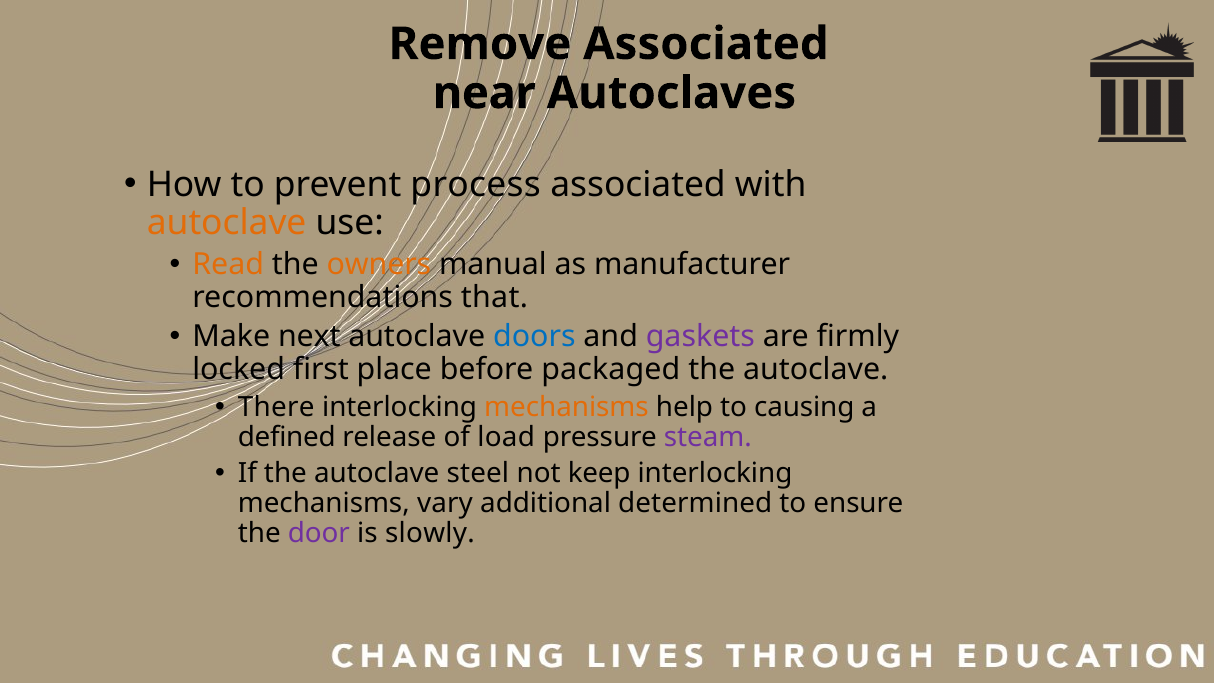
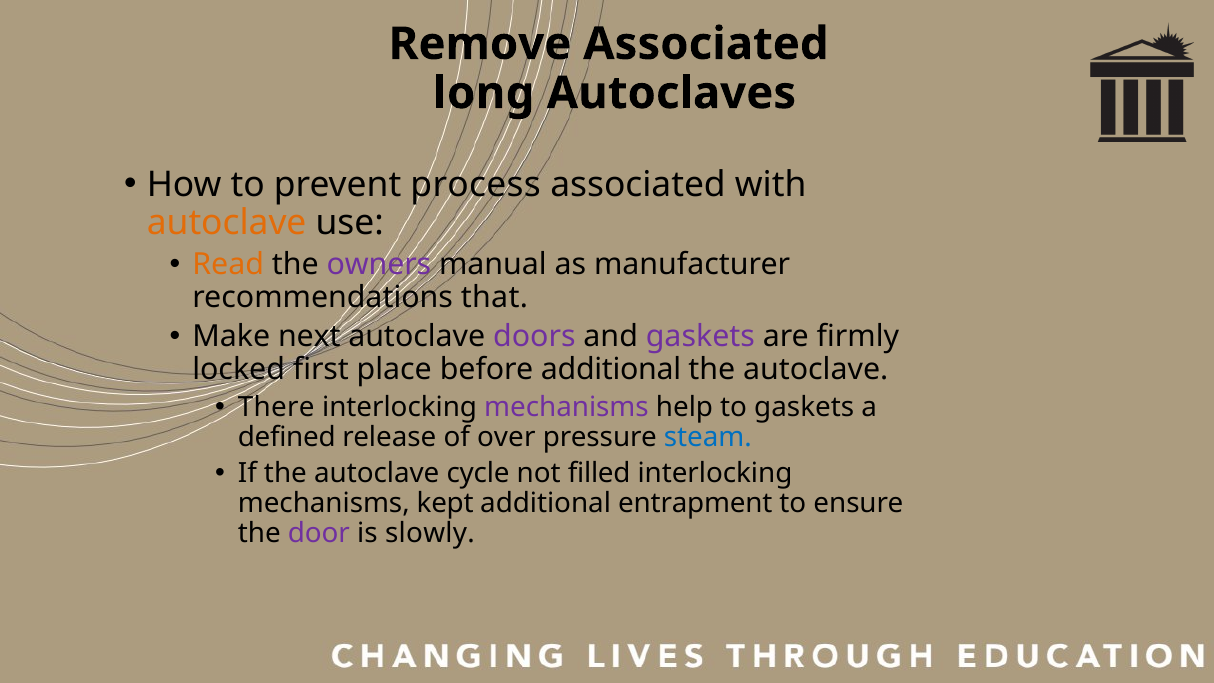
near: near -> long
owners colour: orange -> purple
doors colour: blue -> purple
before packaged: packaged -> additional
mechanisms at (566, 407) colour: orange -> purple
to causing: causing -> gaskets
load: load -> over
steam colour: purple -> blue
steel: steel -> cycle
keep: keep -> filled
vary: vary -> kept
determined: determined -> entrapment
